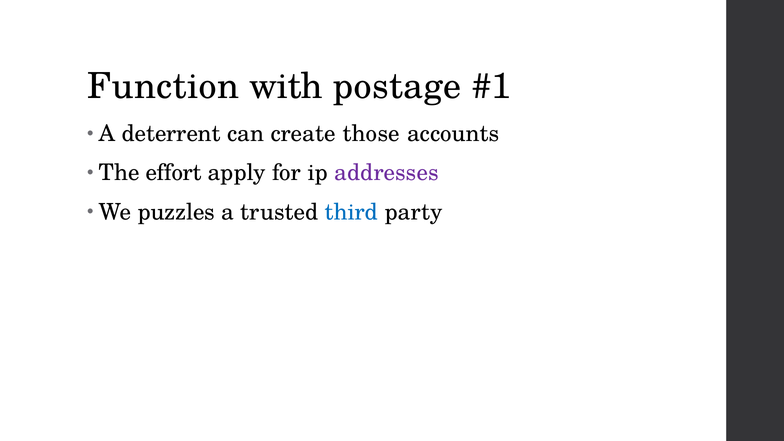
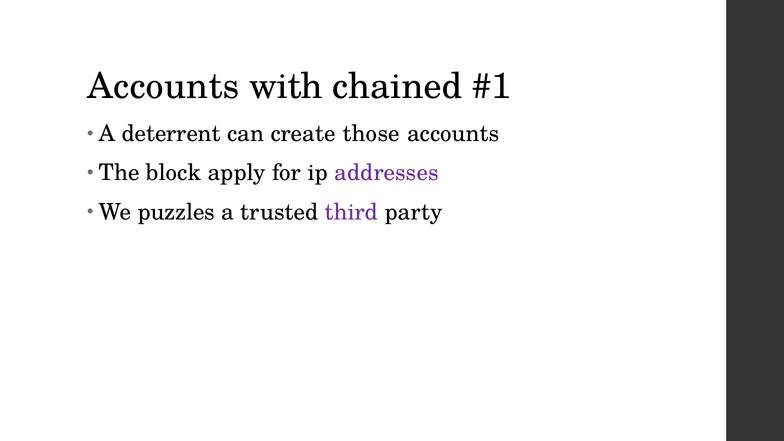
Function at (163, 86): Function -> Accounts
postage: postage -> chained
effort: effort -> block
third colour: blue -> purple
